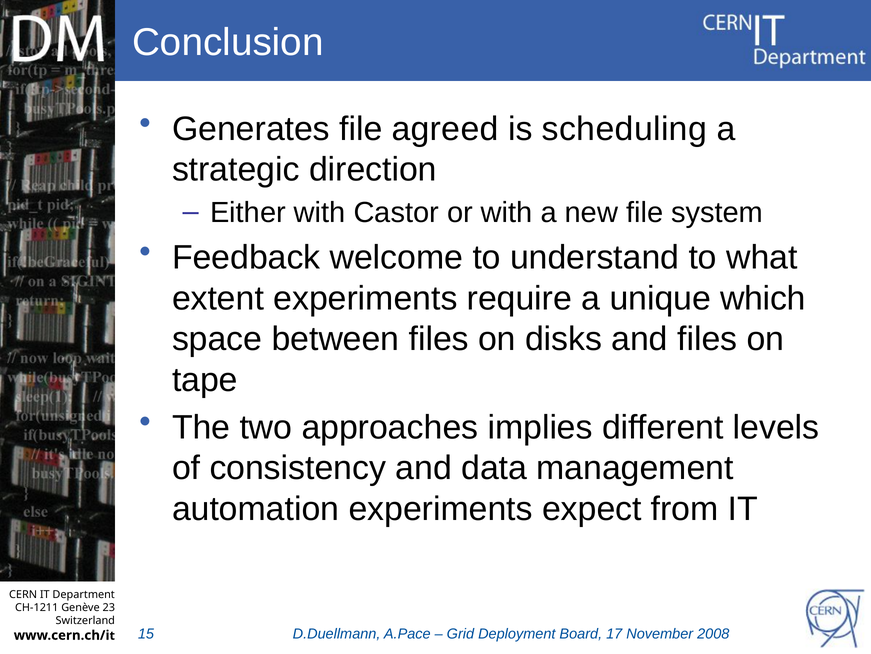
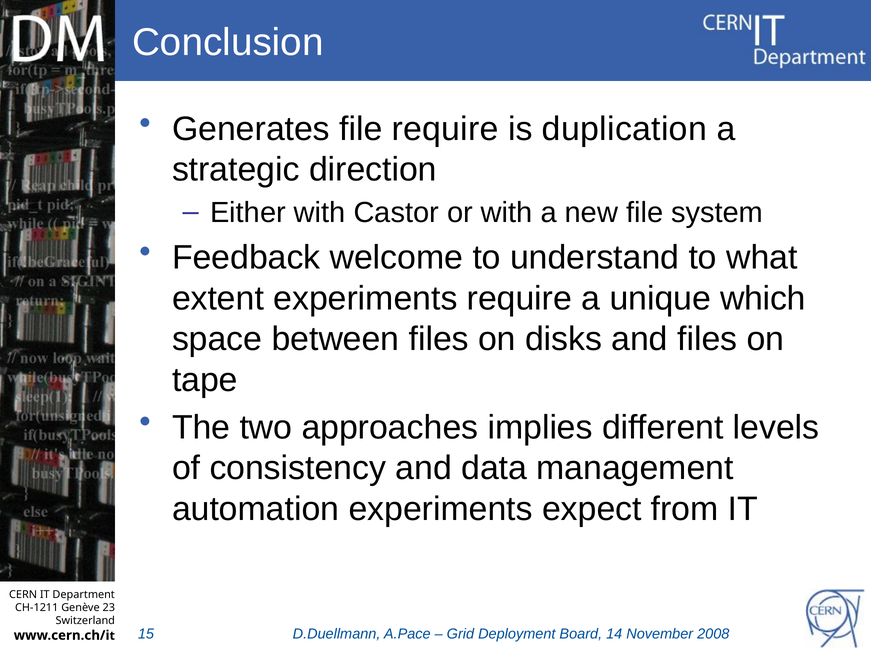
file agreed: agreed -> require
scheduling: scheduling -> duplication
17: 17 -> 14
